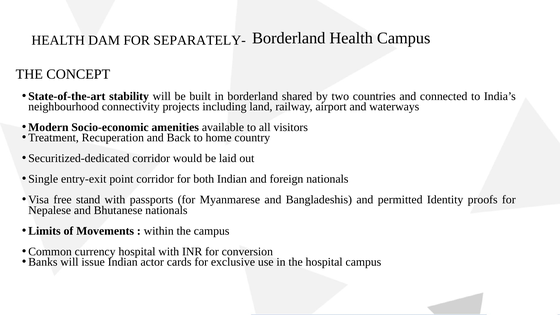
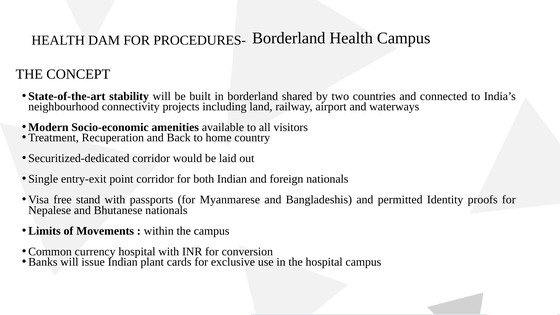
SEPARATELY-: SEPARATELY- -> PROCEDURES-
actor: actor -> plant
